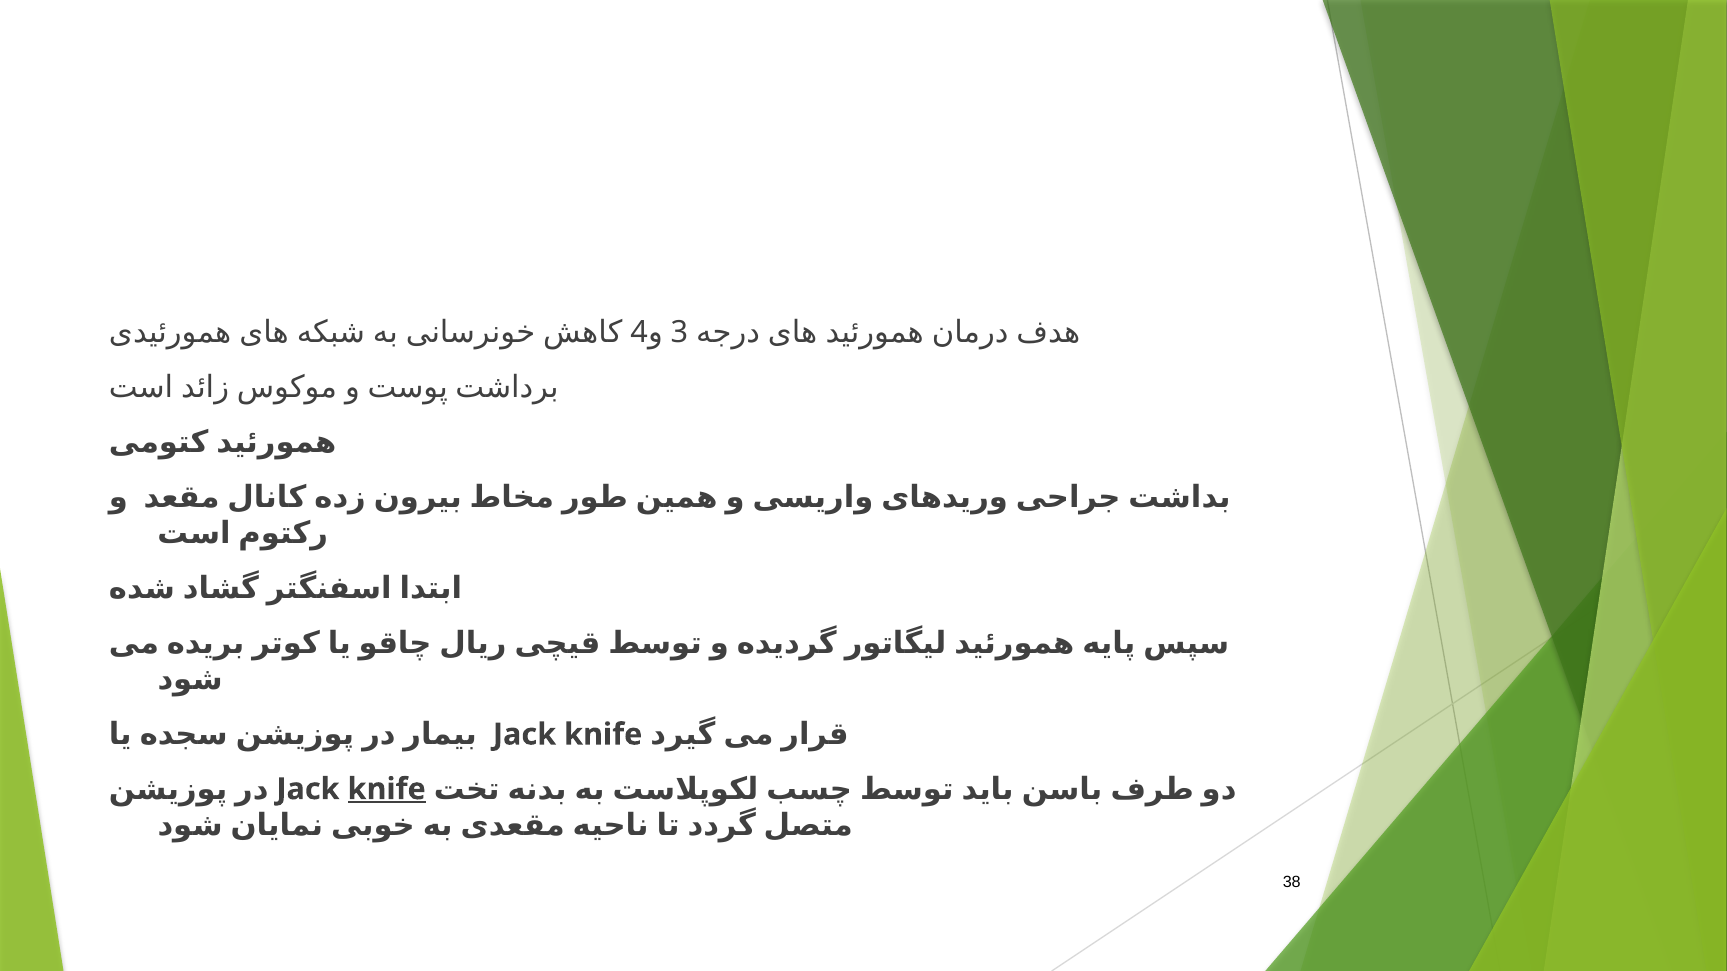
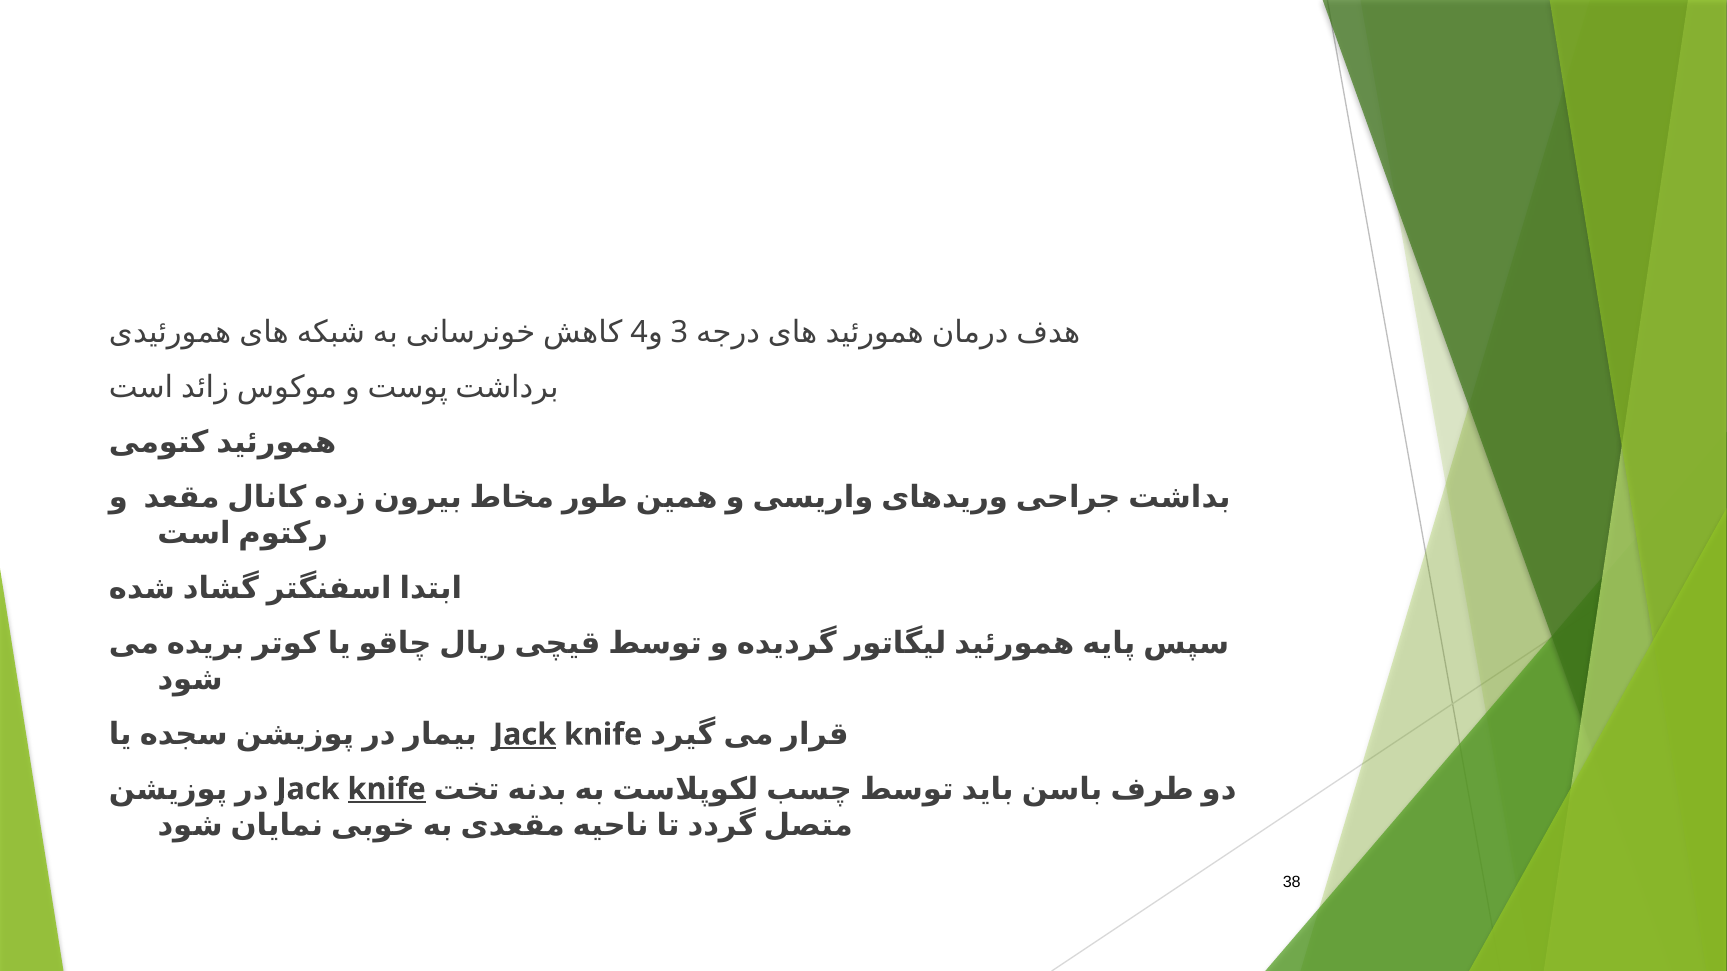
Jack at (524, 735) underline: none -> present
